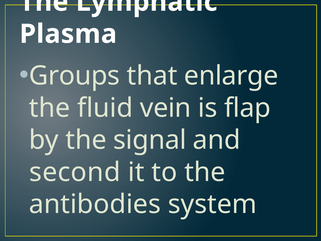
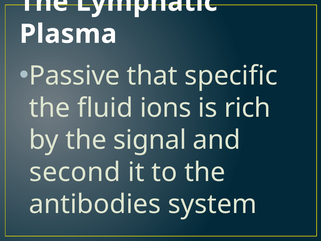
Groups: Groups -> Passive
enlarge: enlarge -> specific
vein: vein -> ions
flap: flap -> rich
